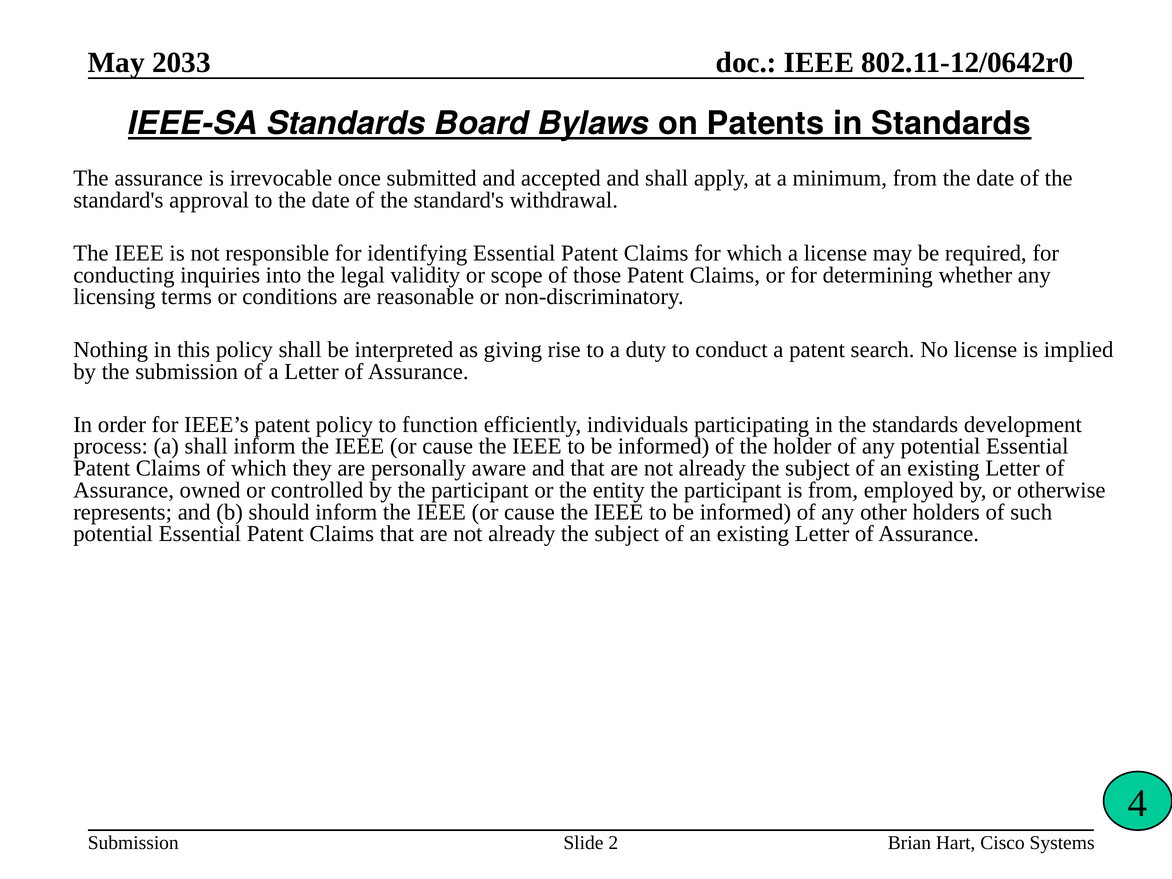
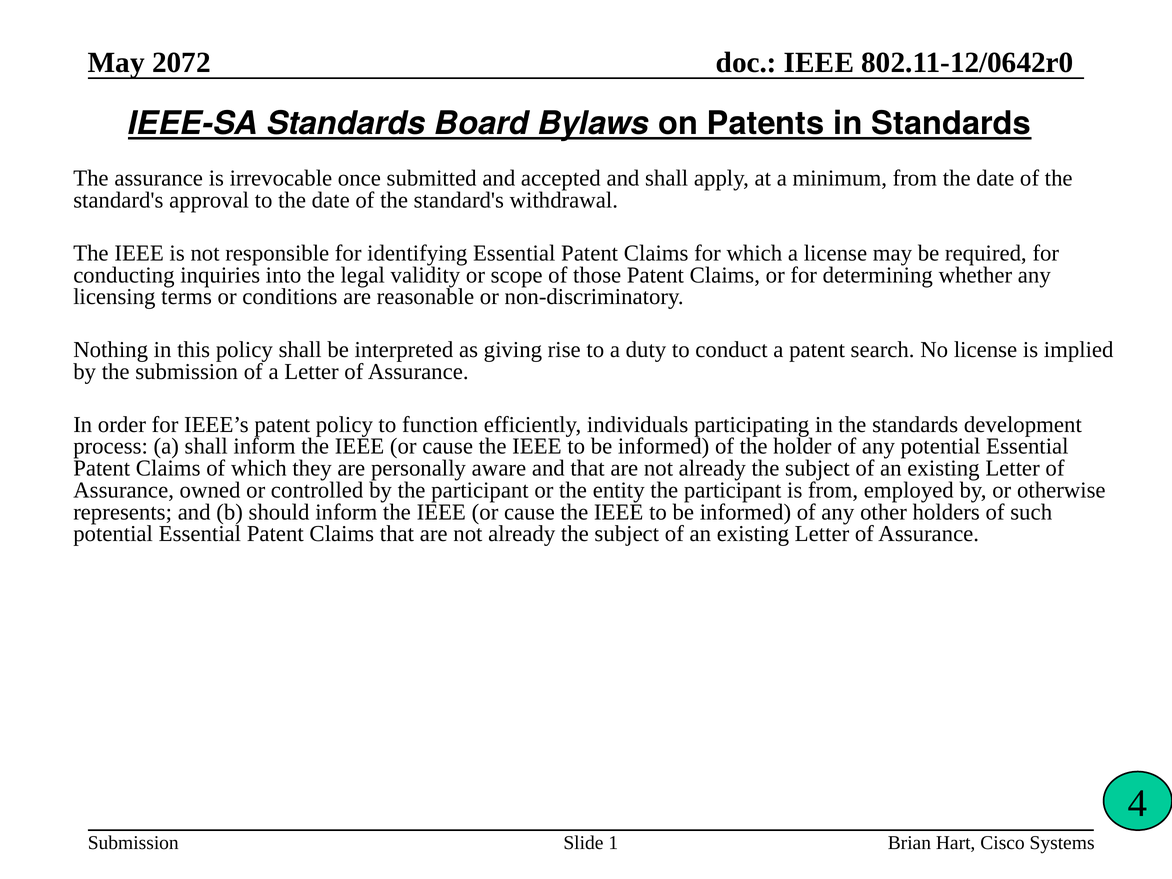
2033: 2033 -> 2072
2: 2 -> 1
